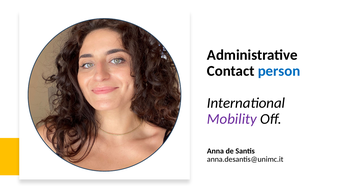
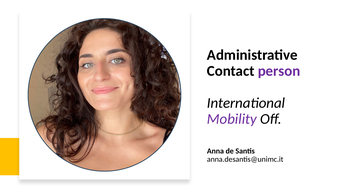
person colour: blue -> purple
